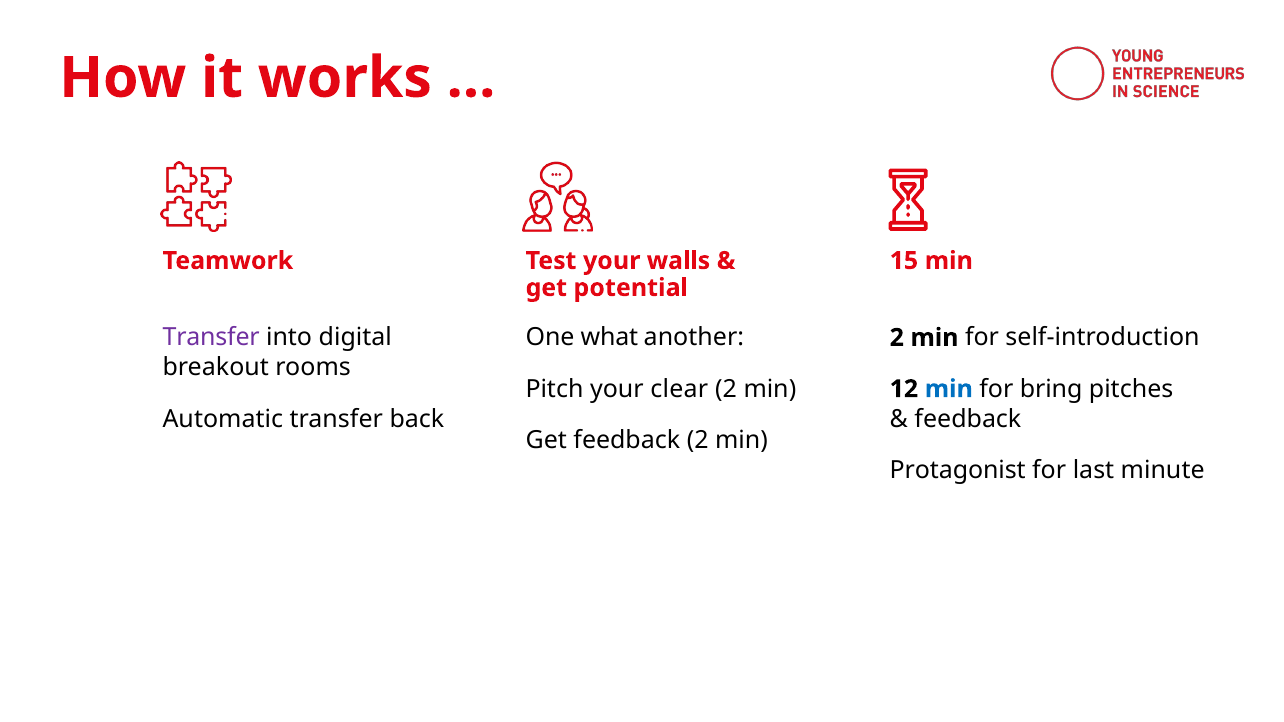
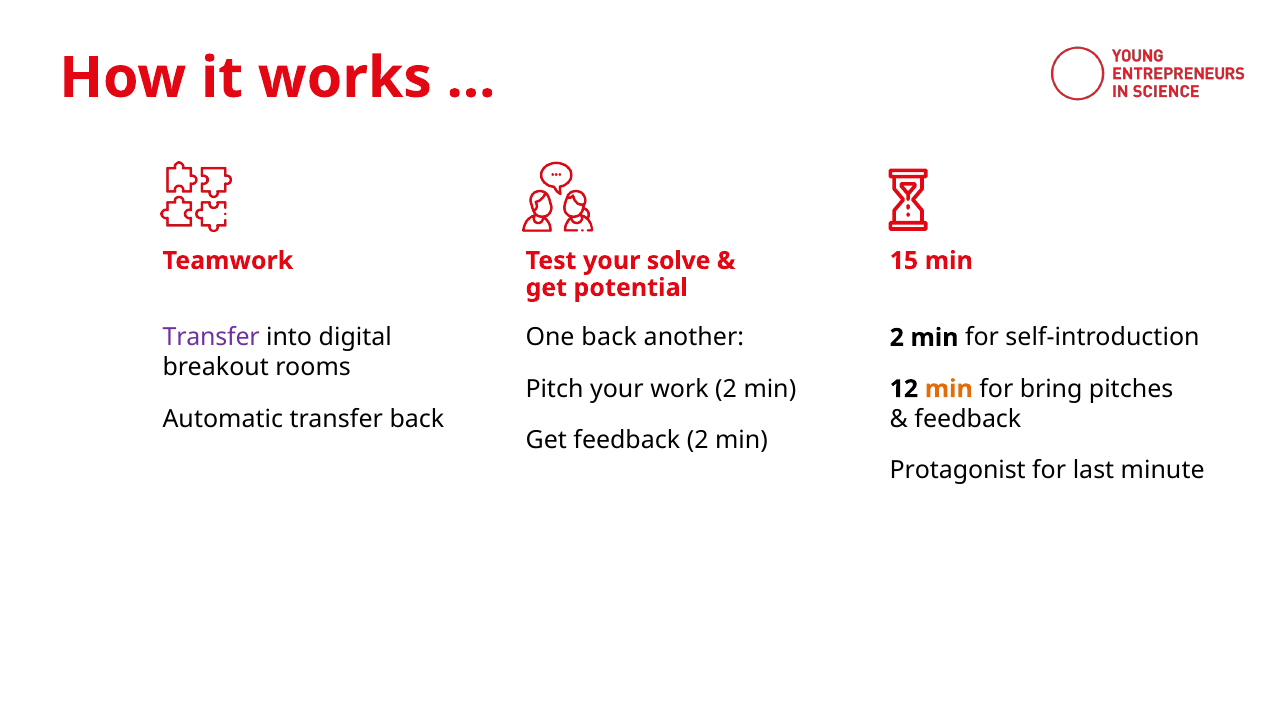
walls: walls -> solve
One what: what -> back
clear: clear -> work
min at (949, 389) colour: blue -> orange
